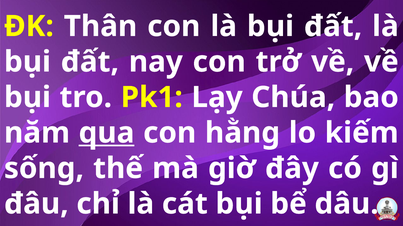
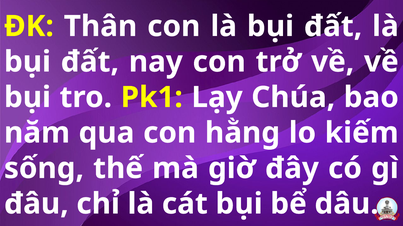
qua underline: present -> none
